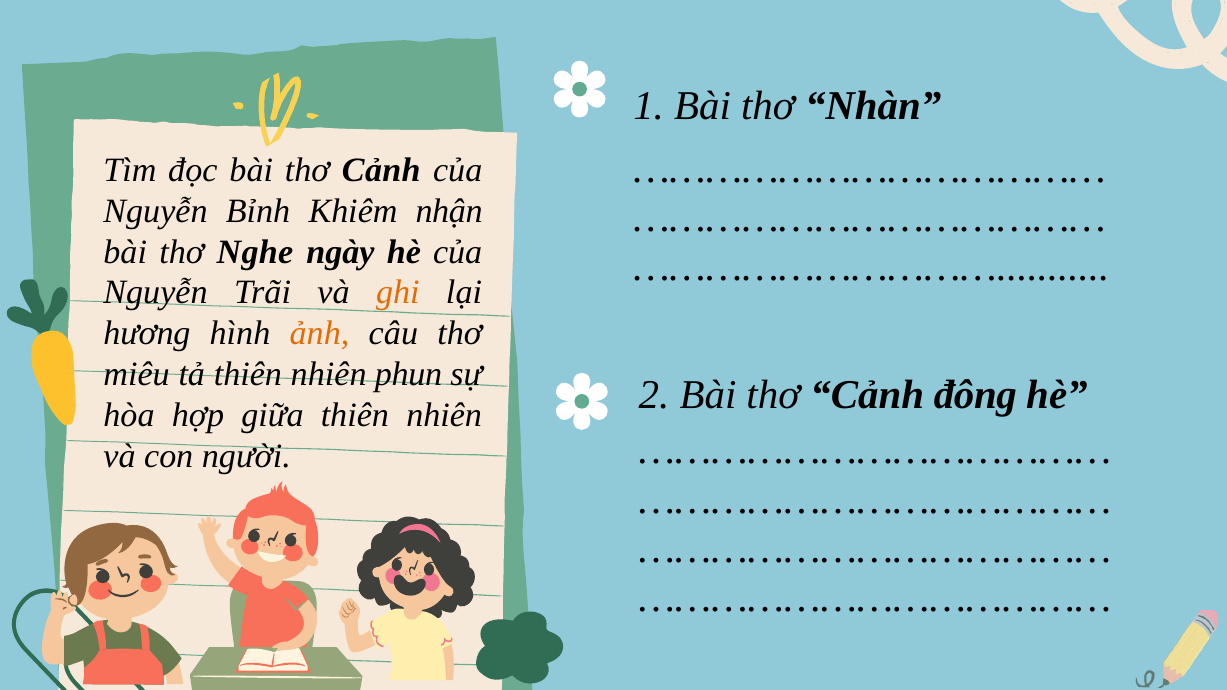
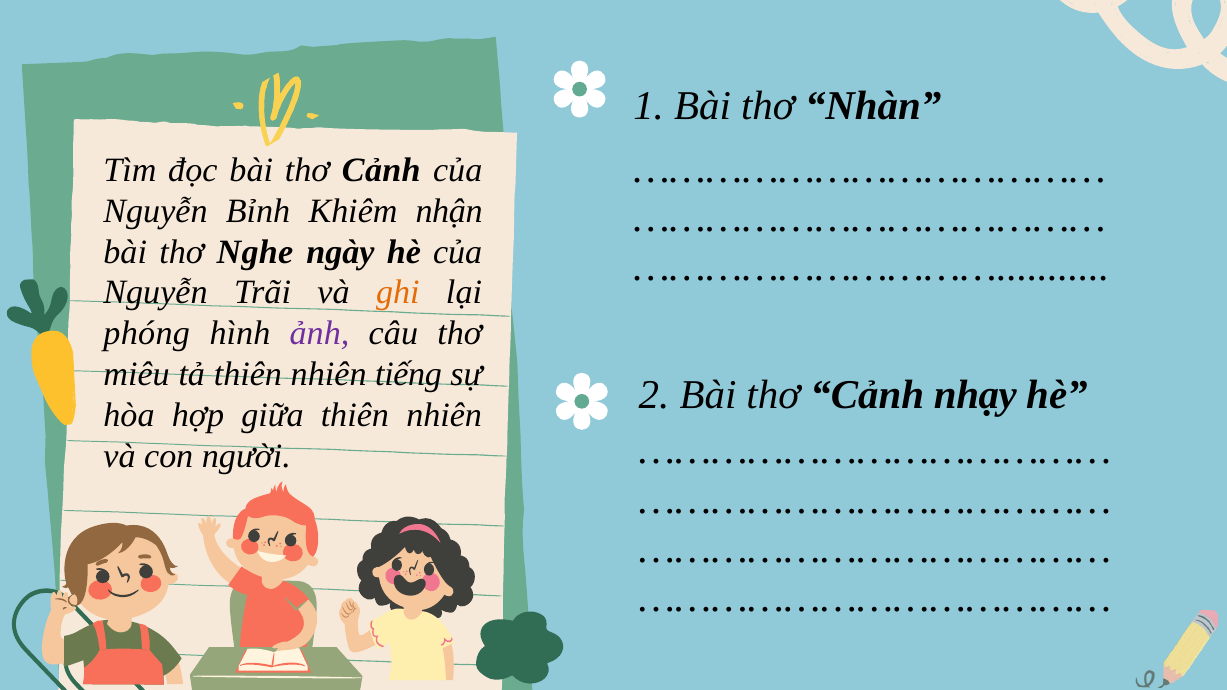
hương: hương -> phóng
ảnh colour: orange -> purple
phun: phun -> tiếng
đông: đông -> nhạy
